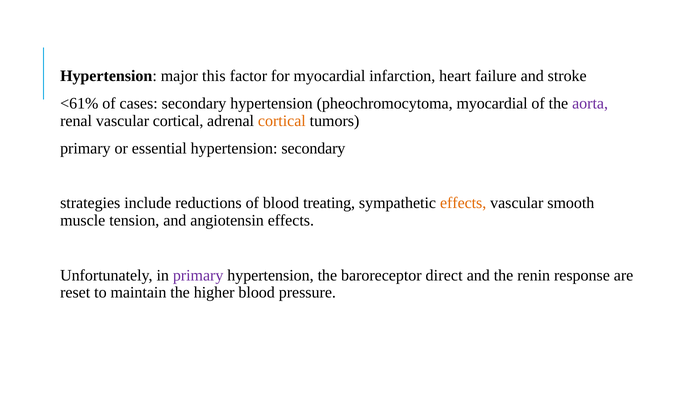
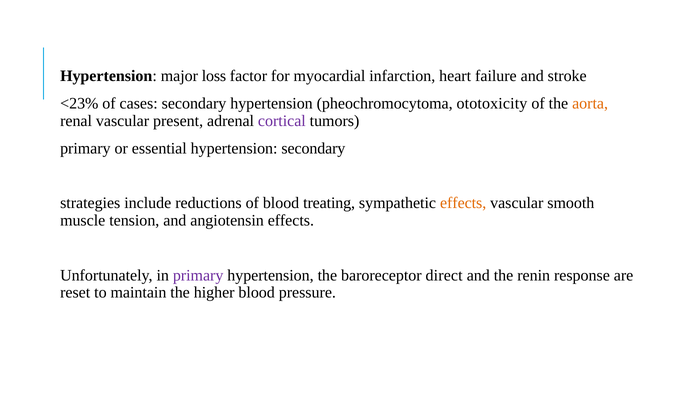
this: this -> loss
<61%: <61% -> <23%
pheochromocytoma myocardial: myocardial -> ototoxicity
aorta colour: purple -> orange
vascular cortical: cortical -> present
cortical at (282, 121) colour: orange -> purple
